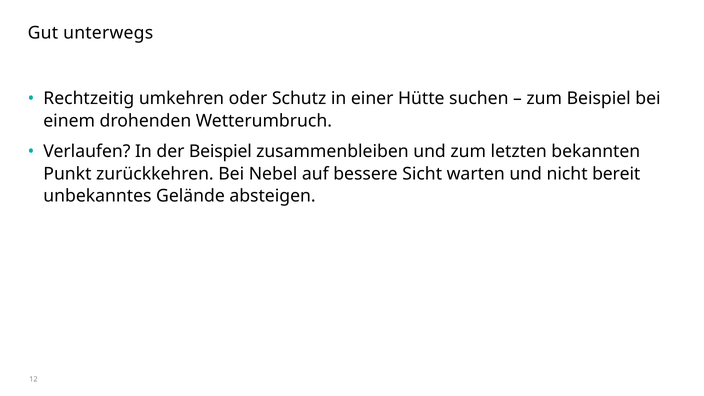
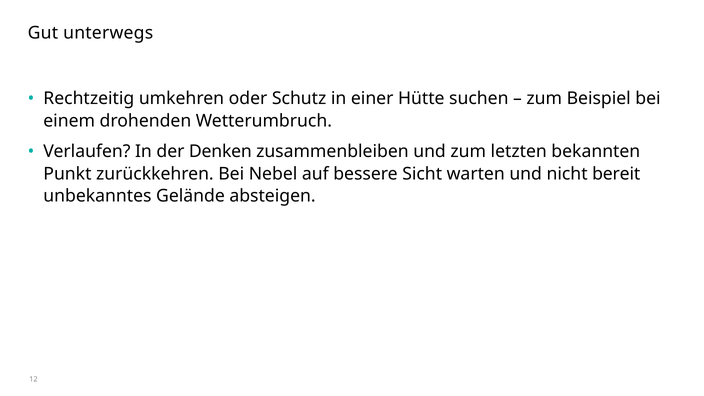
der Beispiel: Beispiel -> Denken
